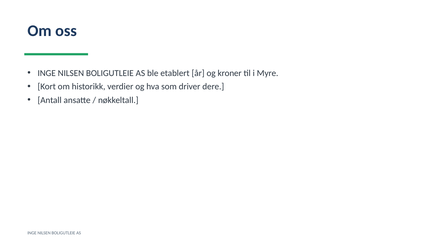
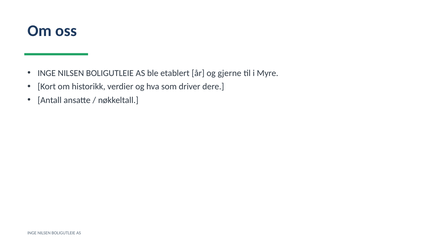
kroner: kroner -> gjerne
